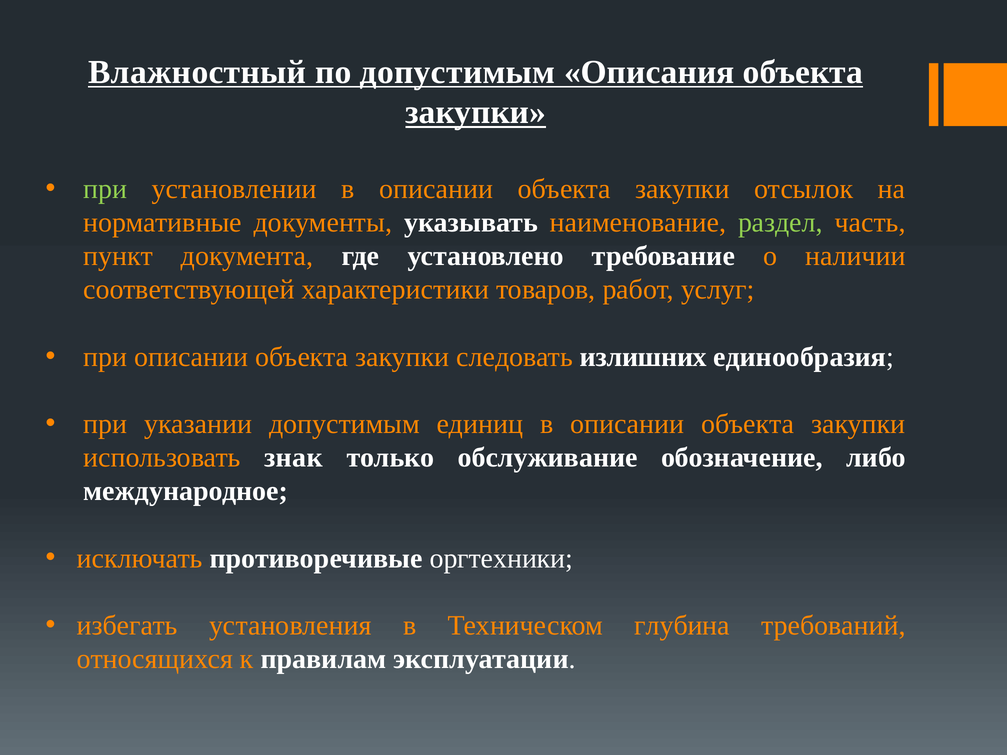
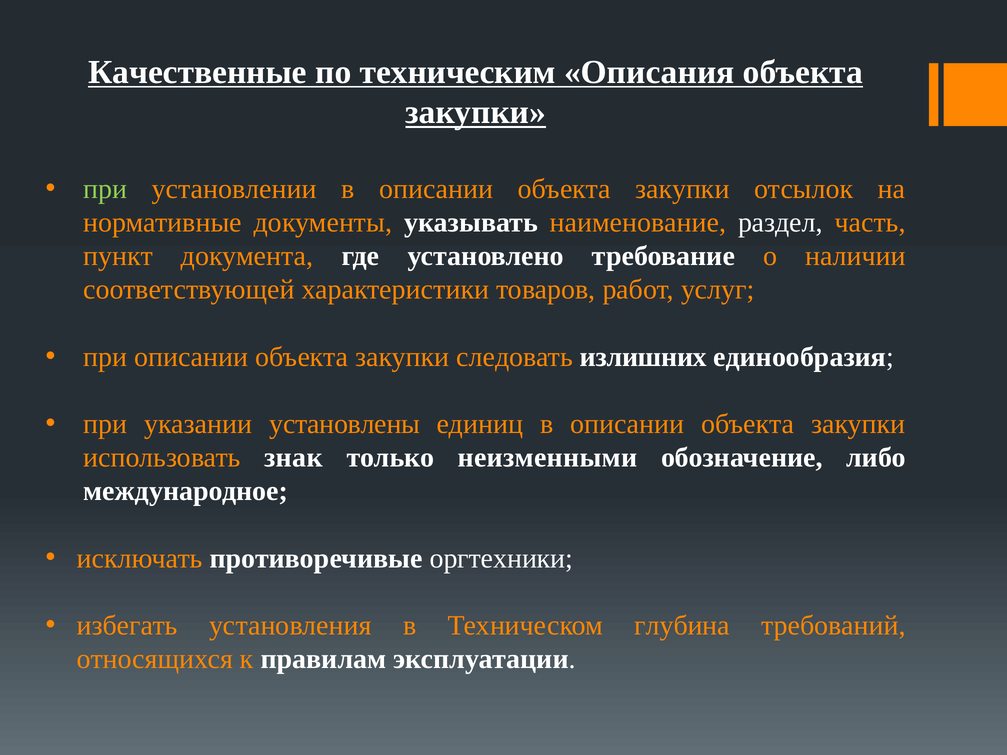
Влажностный: Влажностный -> Качественные
по допустимым: допустимым -> техническим
раздел colour: light green -> white
указании допустимым: допустимым -> установлены
обслуживание: обслуживание -> неизменными
